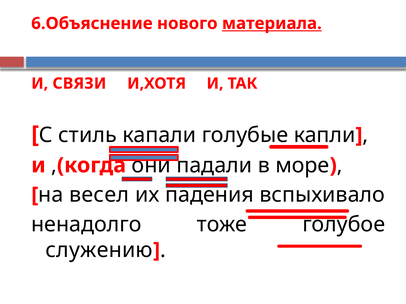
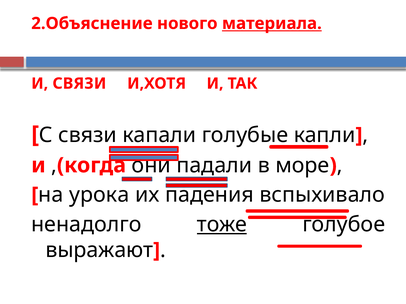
6.Объяснение: 6.Объяснение -> 2.Объяснение
С стиль: стиль -> связи
весел: весел -> урока
тоже underline: none -> present
служению: служению -> выражают
